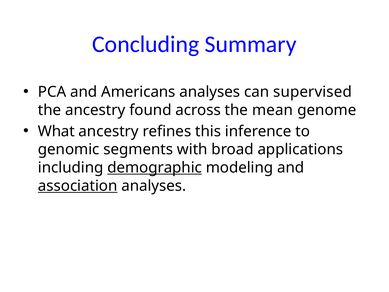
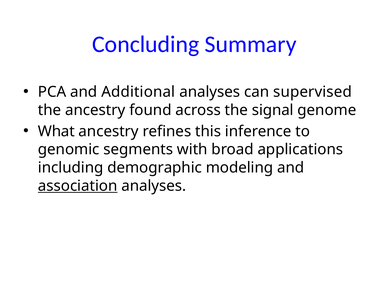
Americans: Americans -> Additional
mean: mean -> signal
demographic underline: present -> none
